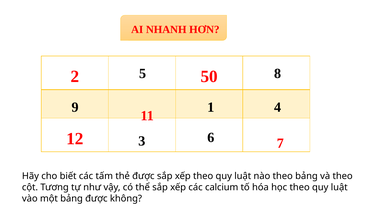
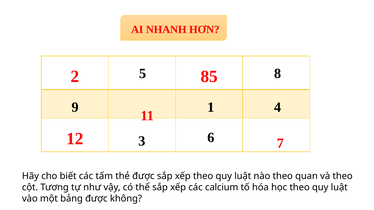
50: 50 -> 85
theo bảng: bảng -> quan
